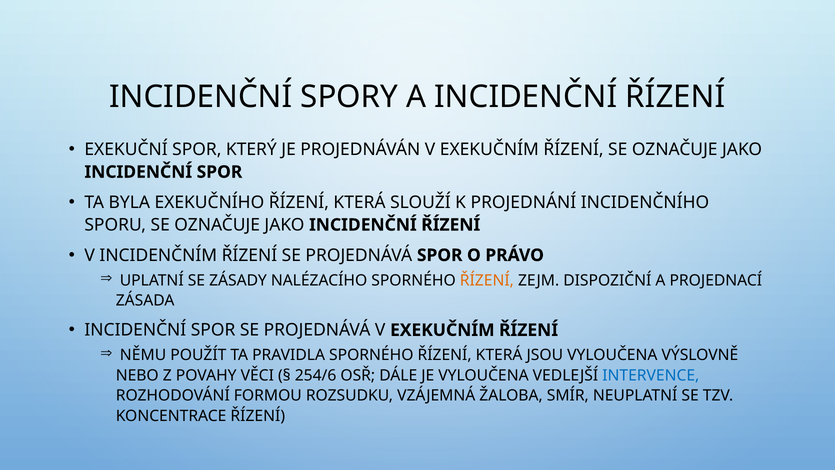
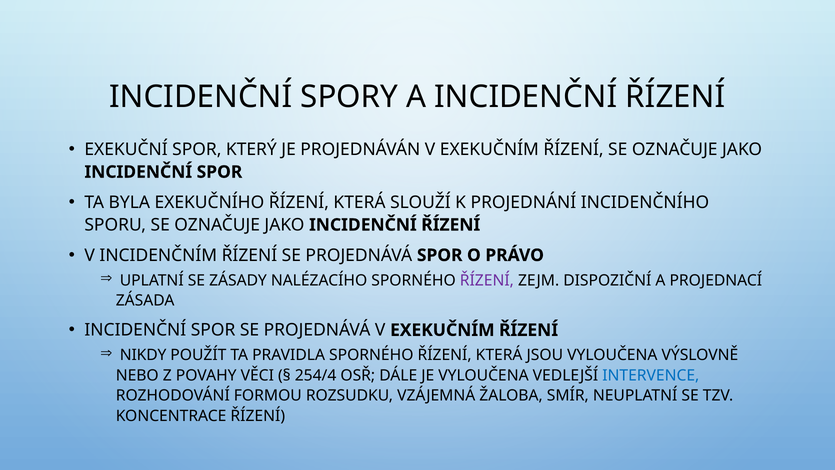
ŘÍZENÍ at (487, 280) colour: orange -> purple
NĚMU: NĚMU -> NIKDY
254/6: 254/6 -> 254/4
